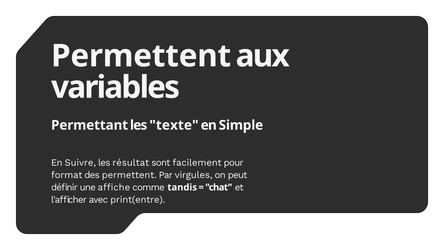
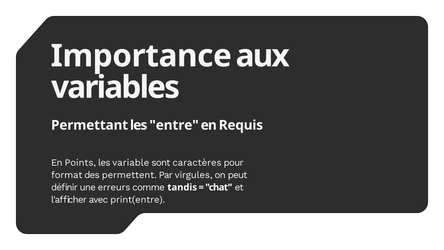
Permettent at (141, 56): Permettent -> Importance
texte: texte -> entre
Simple: Simple -> Requis
Suivre: Suivre -> Points
résultat: résultat -> variable
facilement: facilement -> caractères
affiche: affiche -> erreurs
